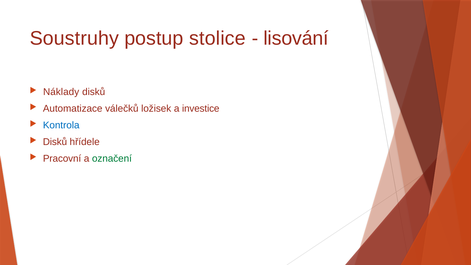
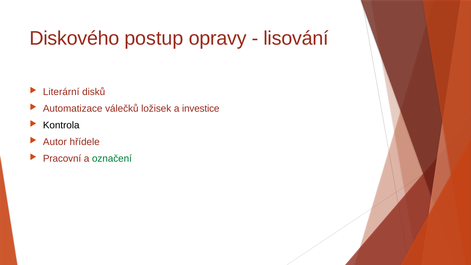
Soustruhy: Soustruhy -> Diskového
stolice: stolice -> opravy
Náklady: Náklady -> Literární
Kontrola colour: blue -> black
Disků at (55, 142): Disků -> Autor
